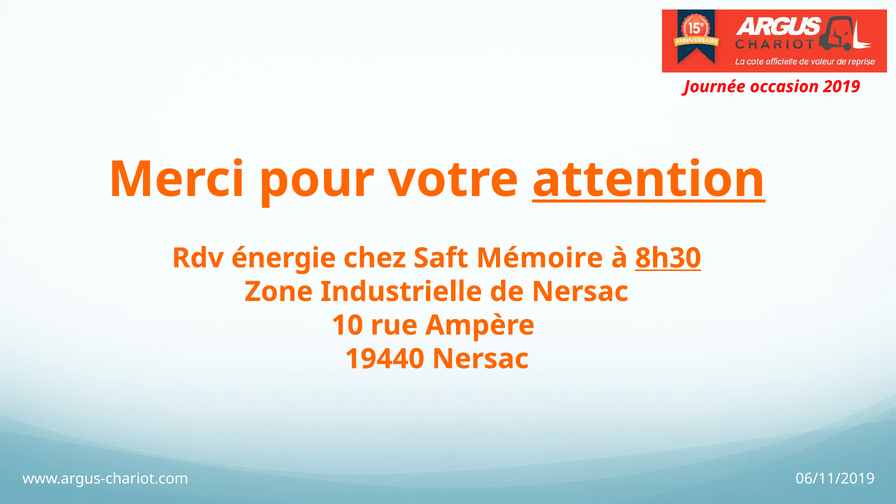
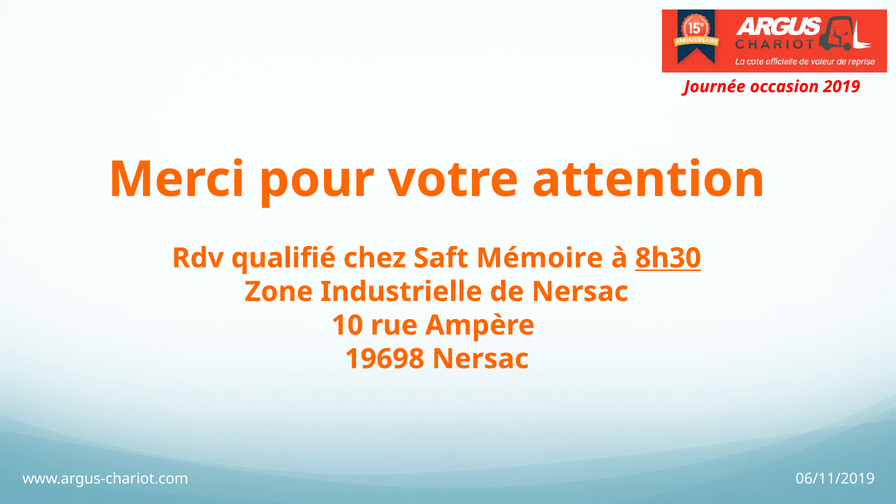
attention underline: present -> none
énergie: énergie -> qualifié
19440: 19440 -> 19698
